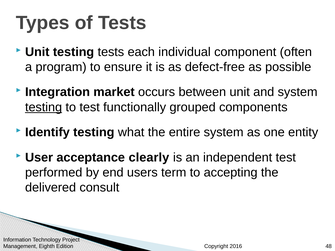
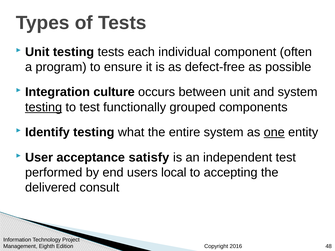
market: market -> culture
one underline: none -> present
clearly: clearly -> satisfy
term: term -> local
